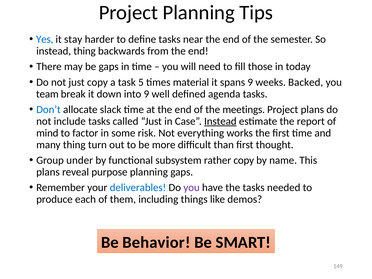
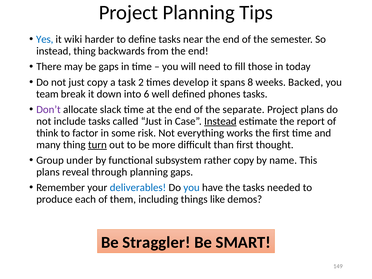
stay: stay -> wiki
5: 5 -> 2
material: material -> develop
spans 9: 9 -> 8
into 9: 9 -> 6
agenda: agenda -> phones
Don’t colour: blue -> purple
meetings: meetings -> separate
mind: mind -> think
turn underline: none -> present
purpose: purpose -> through
you at (192, 188) colour: purple -> blue
Behavior: Behavior -> Straggler
